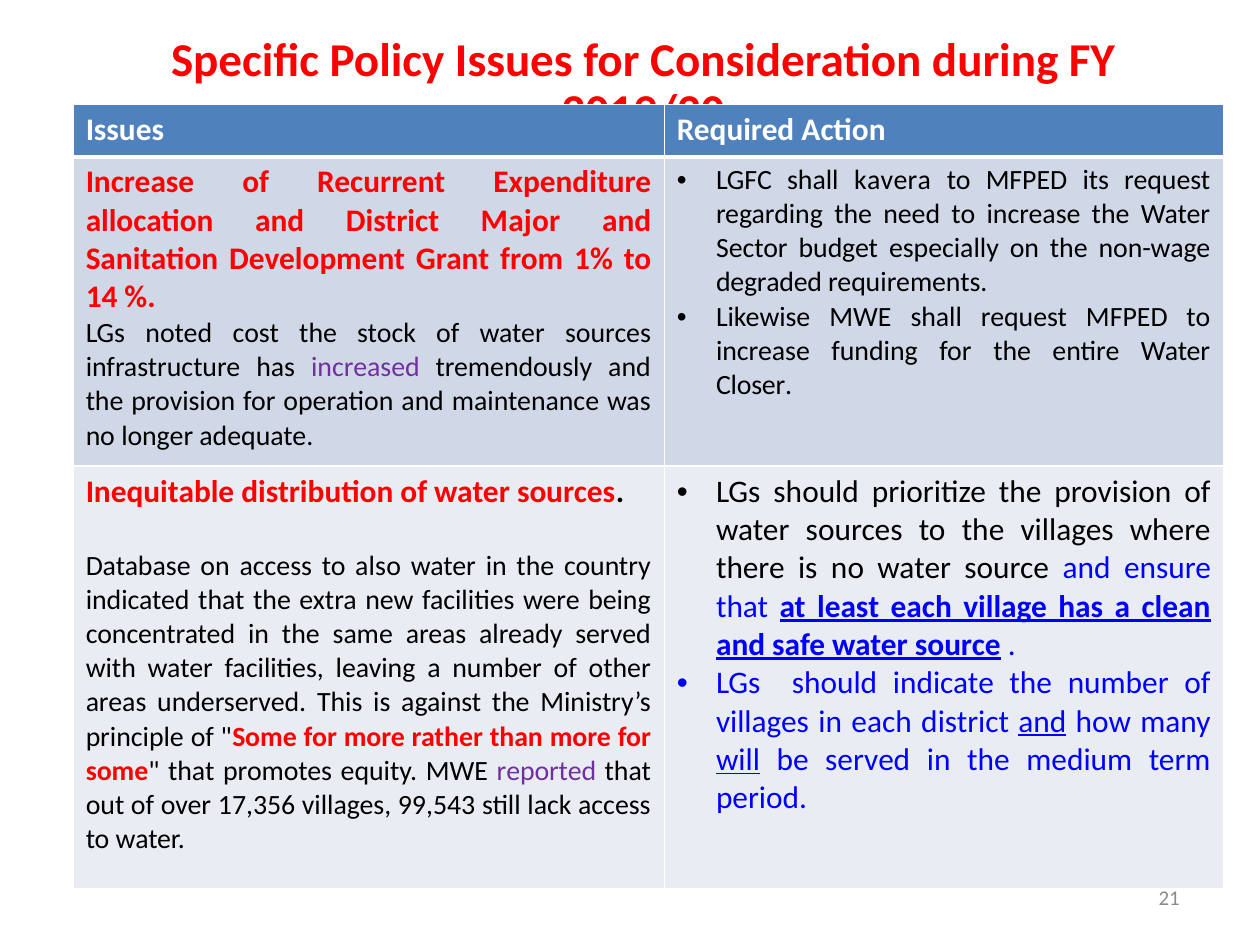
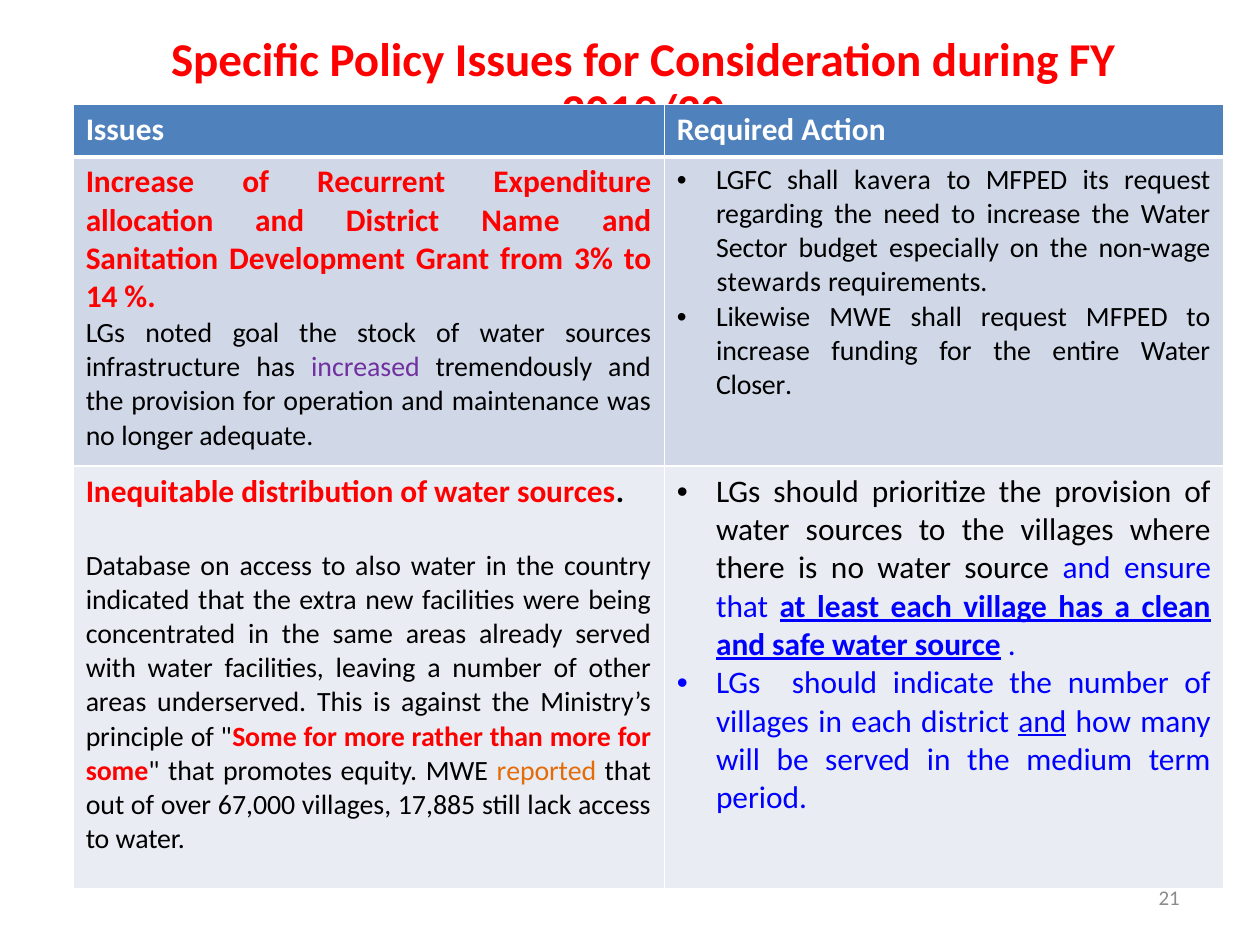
Major: Major -> Name
1%: 1% -> 3%
degraded: degraded -> stewards
cost: cost -> goal
will underline: present -> none
reported colour: purple -> orange
17,356: 17,356 -> 67,000
99,543: 99,543 -> 17,885
